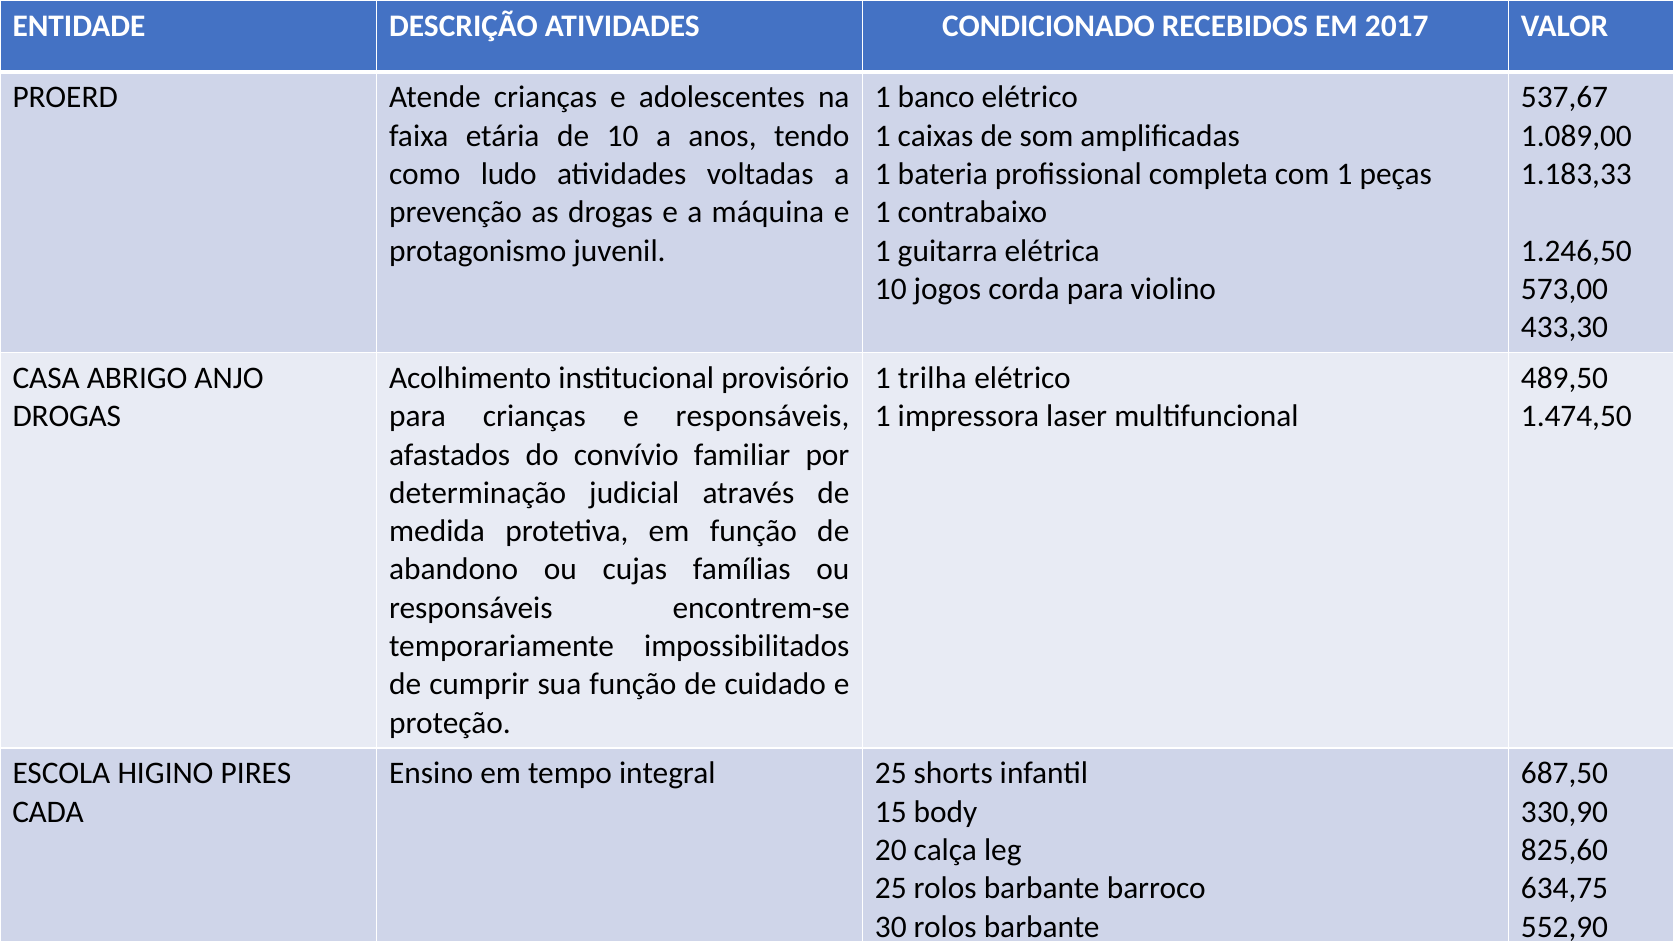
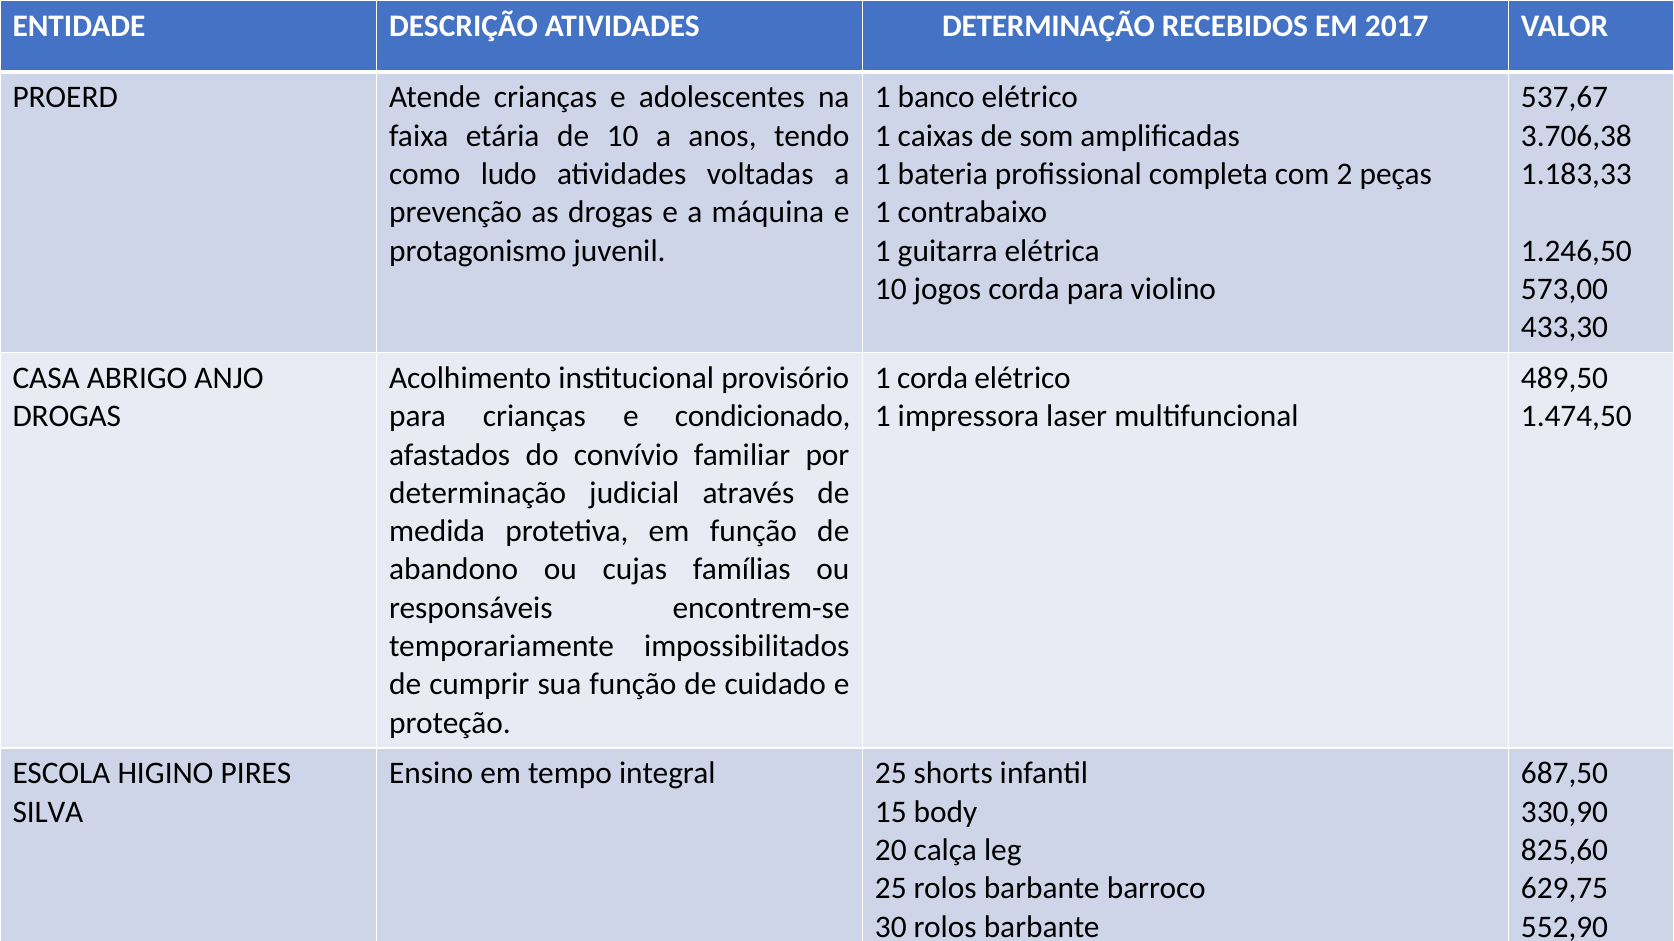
ATIVIDADES CONDICIONADO: CONDICIONADO -> DETERMINAÇÃO
1.089,00: 1.089,00 -> 3.706,38
com 1: 1 -> 2
1 trilha: trilha -> corda
e responsáveis: responsáveis -> condicionado
CADA: CADA -> SILVA
634,75: 634,75 -> 629,75
